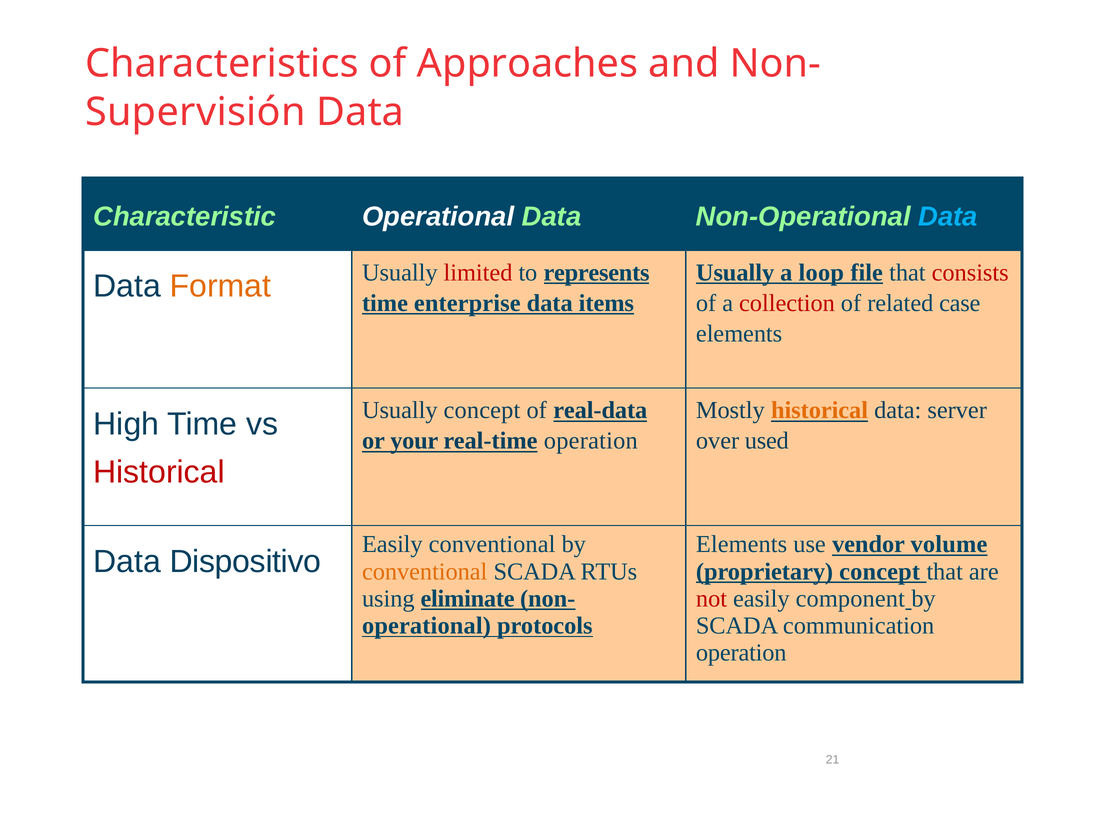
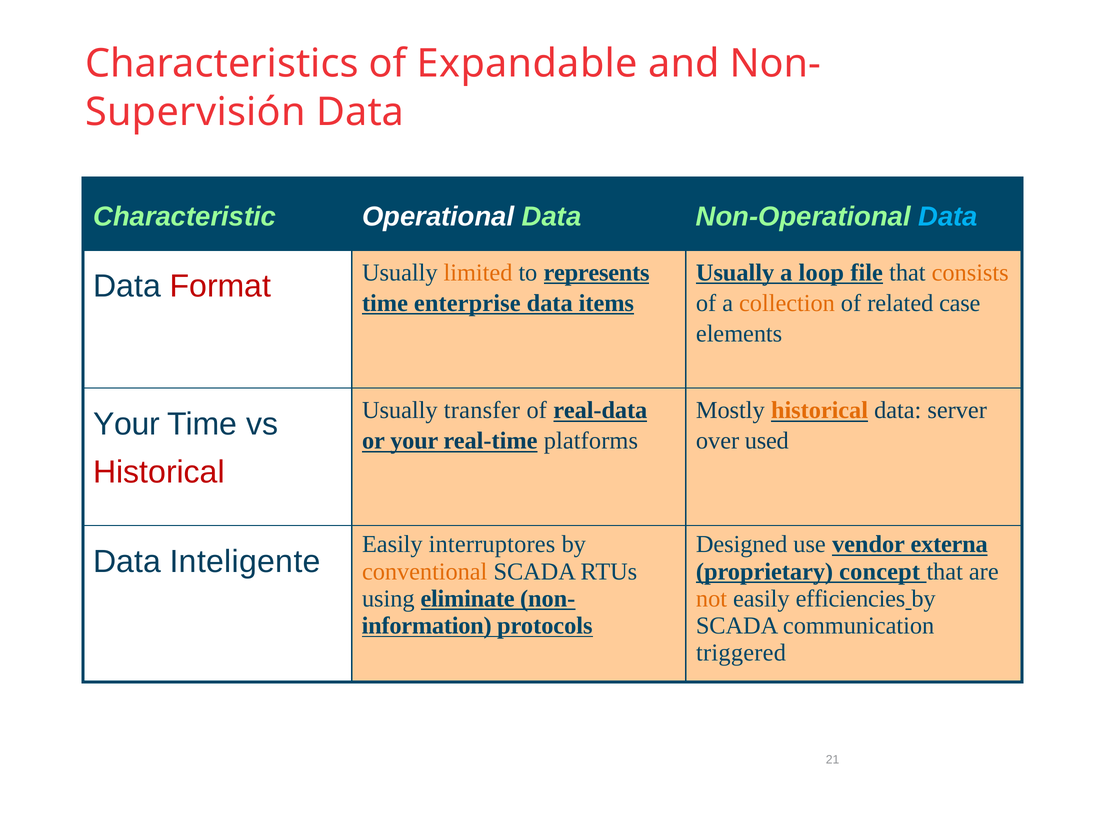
Approaches: Approaches -> Expandable
consists colour: red -> orange
Format colour: orange -> red
limited colour: red -> orange
collection colour: red -> orange
Usually concept: concept -> transfer
High at (126, 424): High -> Your
real-time operation: operation -> platforms
Easily conventional: conventional -> interruptores
Elements at (742, 545): Elements -> Designed
volume: volume -> externa
Dispositivo: Dispositivo -> Inteligente
not colour: red -> orange
component: component -> efficiencies
operational at (426, 626): operational -> information
operation at (741, 653): operation -> triggered
